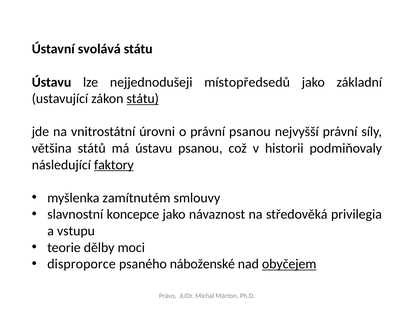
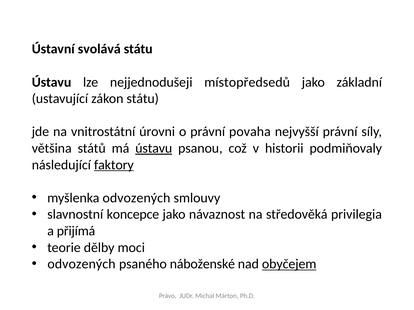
státu at (143, 99) underline: present -> none
právní psanou: psanou -> povaha
ústavu at (154, 149) underline: none -> present
myšlenka zamítnutém: zamítnutém -> odvozených
vstupu: vstupu -> přijímá
disproporce at (82, 264): disproporce -> odvozených
